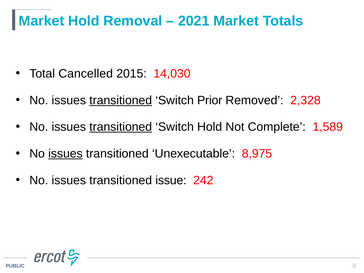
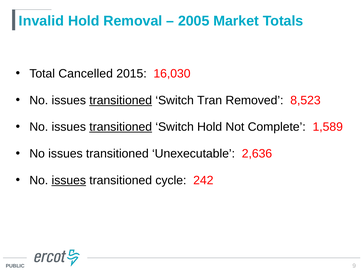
Market at (42, 21): Market -> Invalid
2021: 2021 -> 2005
14,030: 14,030 -> 16,030
Prior: Prior -> Tran
2,328: 2,328 -> 8,523
issues at (65, 154) underline: present -> none
8,975: 8,975 -> 2,636
issues at (69, 180) underline: none -> present
issue: issue -> cycle
